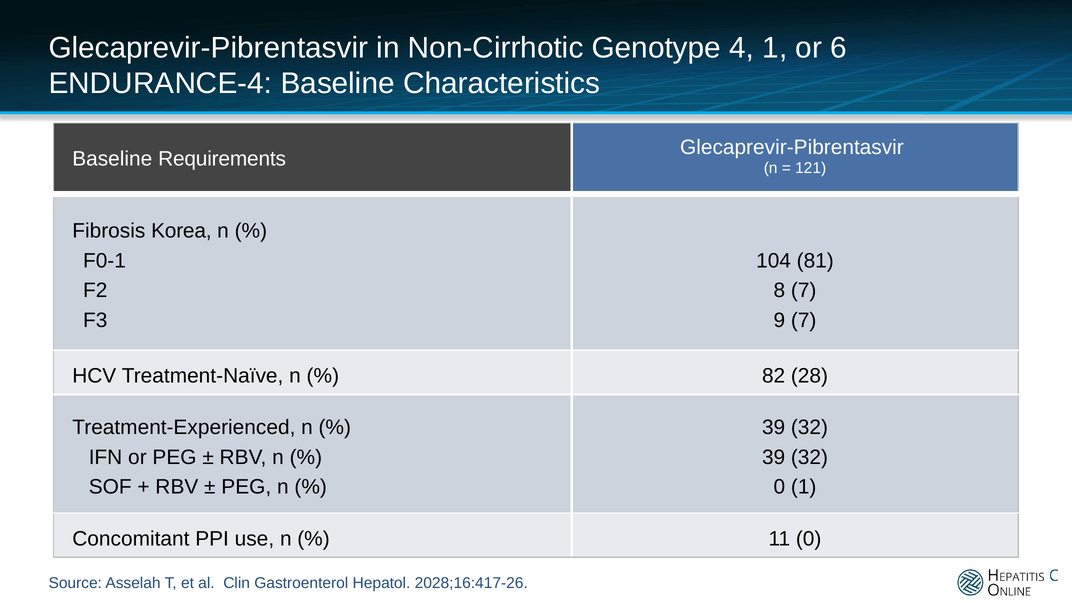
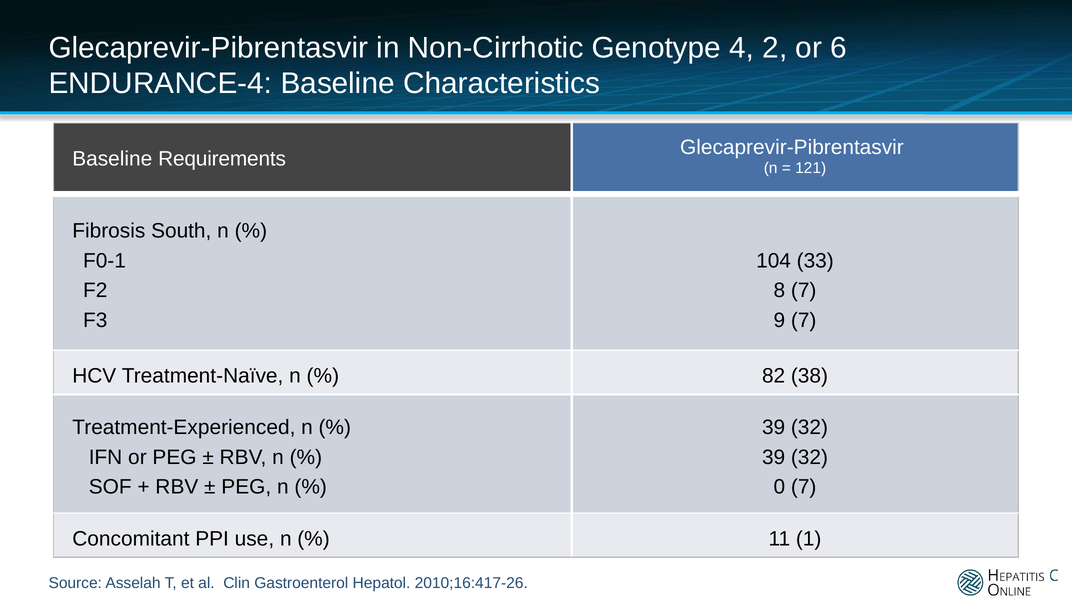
4 1: 1 -> 2
Korea: Korea -> South
81: 81 -> 33
28: 28 -> 38
0 1: 1 -> 7
11 0: 0 -> 1
2028;16:417-26: 2028;16:417-26 -> 2010;16:417-26
